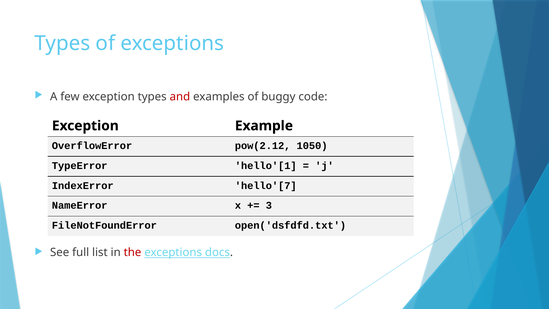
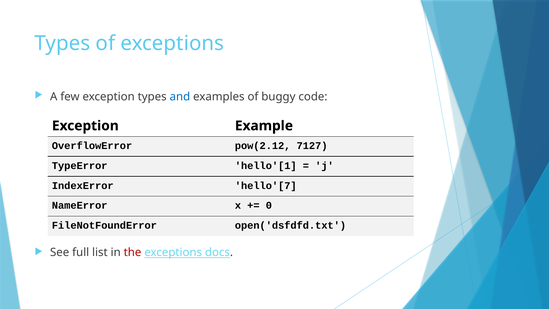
and colour: red -> blue
1050: 1050 -> 7127
3: 3 -> 0
